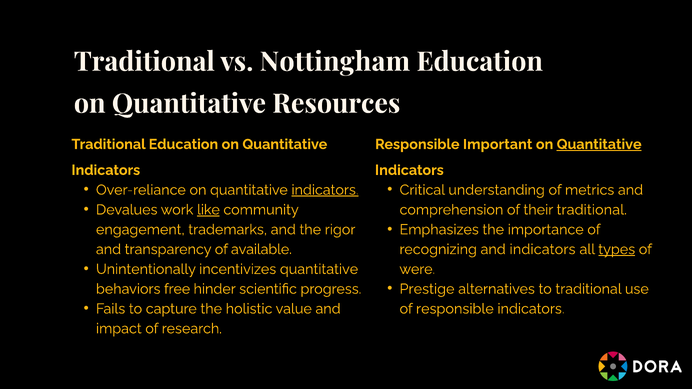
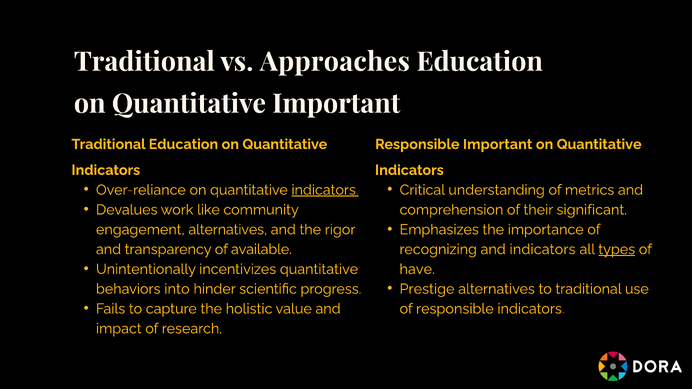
Nottingham: Nottingham -> Approaches
Quantitative Resources: Resources -> Important
Quantitative at (599, 144) underline: present -> none
like underline: present -> none
their traditional: traditional -> significant
engagement trademarks: trademarks -> alternatives
were: were -> have
free: free -> into
